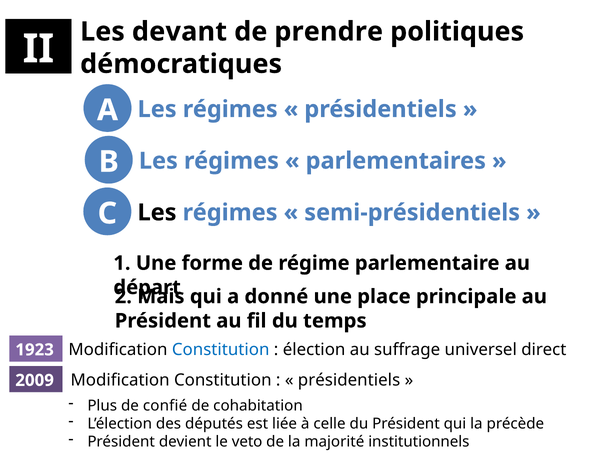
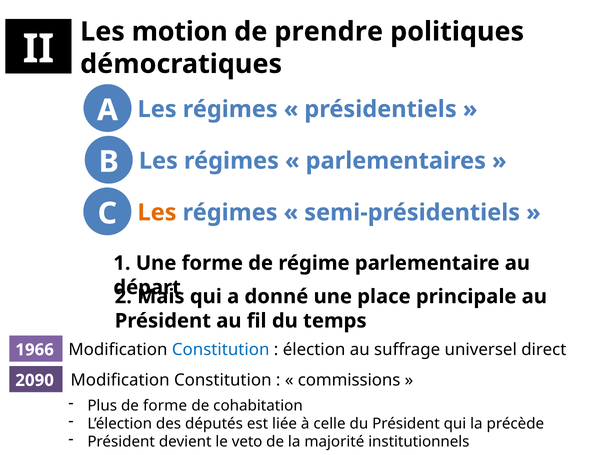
devant: devant -> motion
Les at (157, 213) colour: black -> orange
1923: 1923 -> 1966
présidentiels at (349, 381): présidentiels -> commissions
2009: 2009 -> 2090
de confié: confié -> forme
